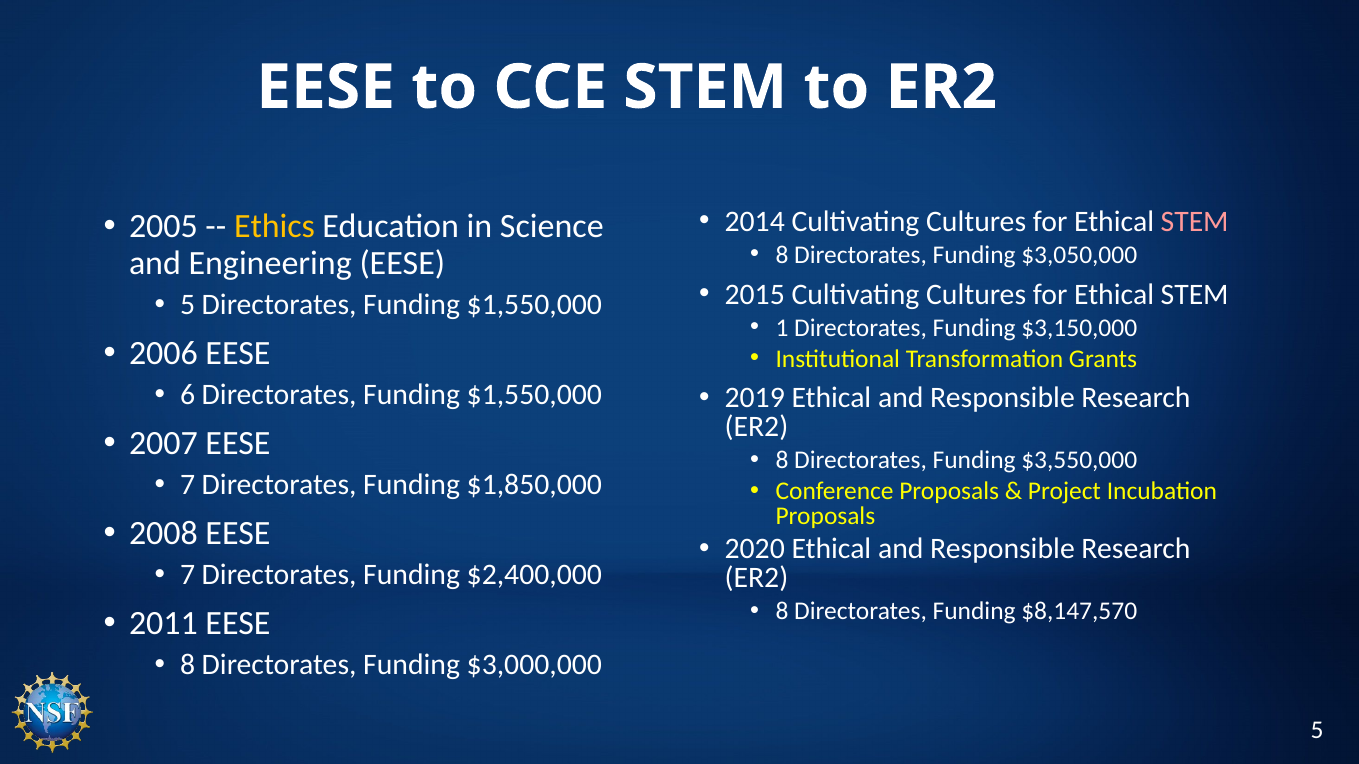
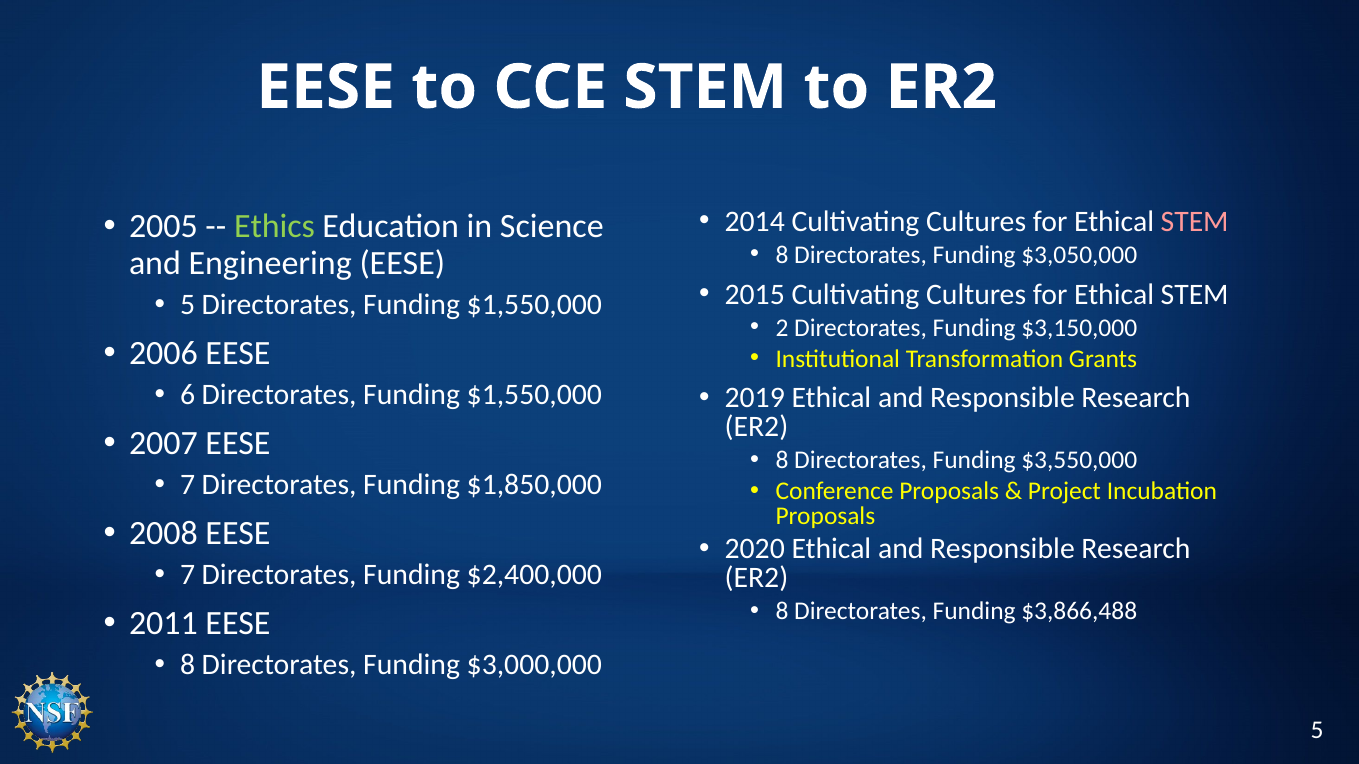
Ethics colour: yellow -> light green
1: 1 -> 2
$8,147,570: $8,147,570 -> $3,866,488
